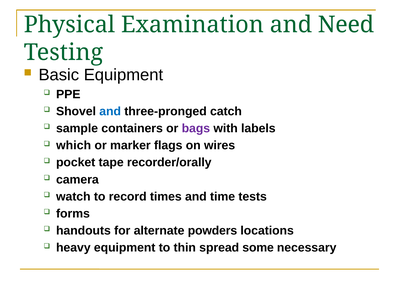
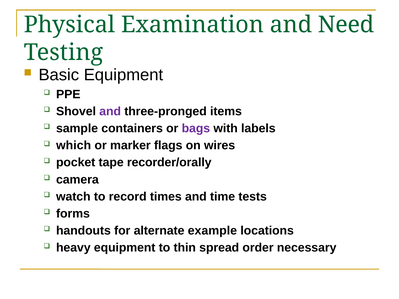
and at (110, 111) colour: blue -> purple
catch: catch -> items
powders: powders -> example
some: some -> order
